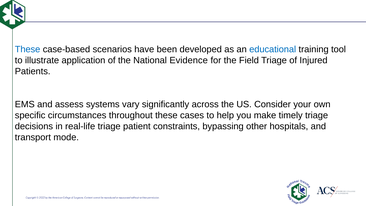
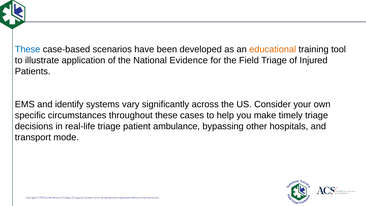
educational colour: blue -> orange
assess: assess -> identify
constraints: constraints -> ambulance
